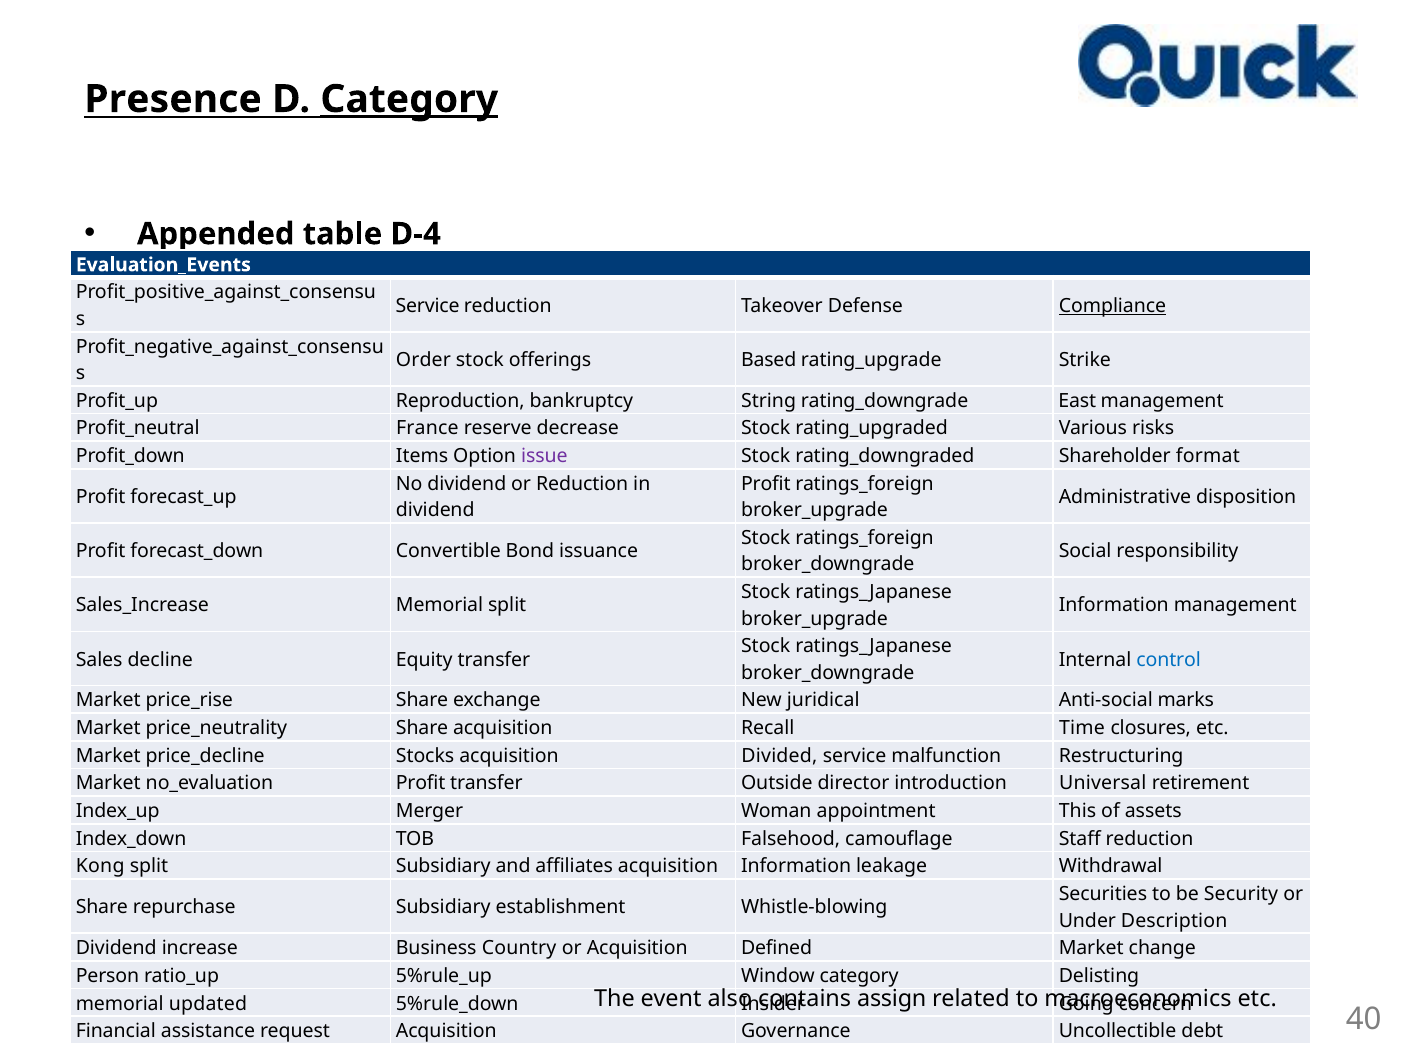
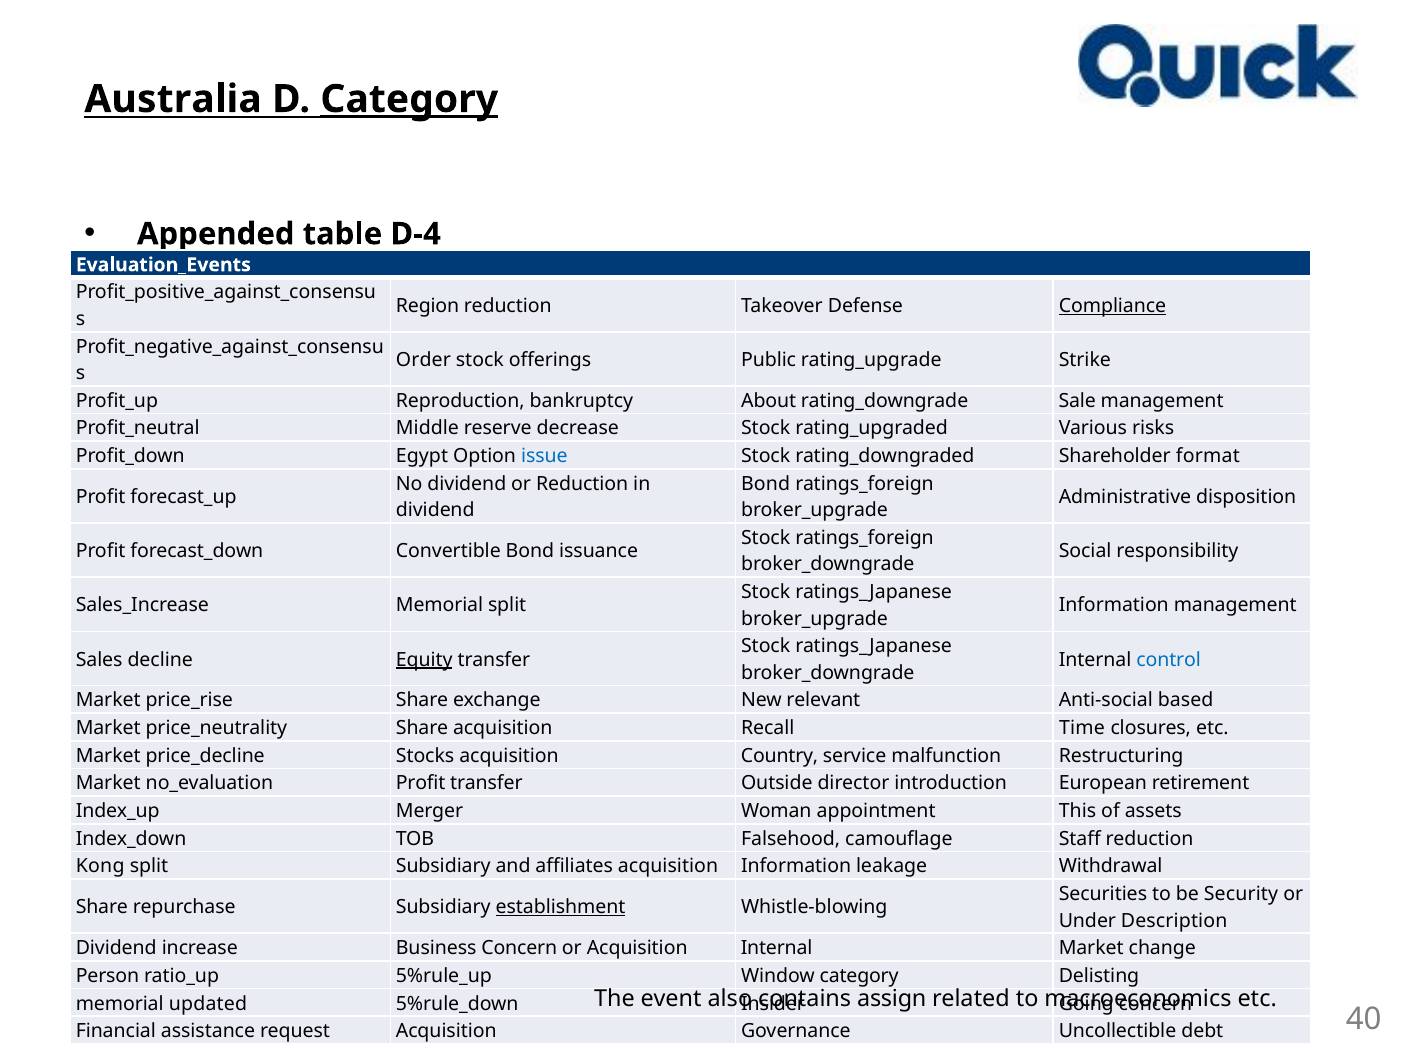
Presence: Presence -> Australia
Service at (428, 306): Service -> Region
Based: Based -> Public
String: String -> About
East: East -> Sale
France: France -> Middle
Items: Items -> Egypt
issue colour: purple -> blue
Profit at (766, 484): Profit -> Bond
Equity underline: none -> present
juridical: juridical -> relevant
marks: marks -> based
Divided: Divided -> Country
Universal: Universal -> European
establishment underline: none -> present
Business Country: Country -> Concern
Acquisition Defined: Defined -> Internal
